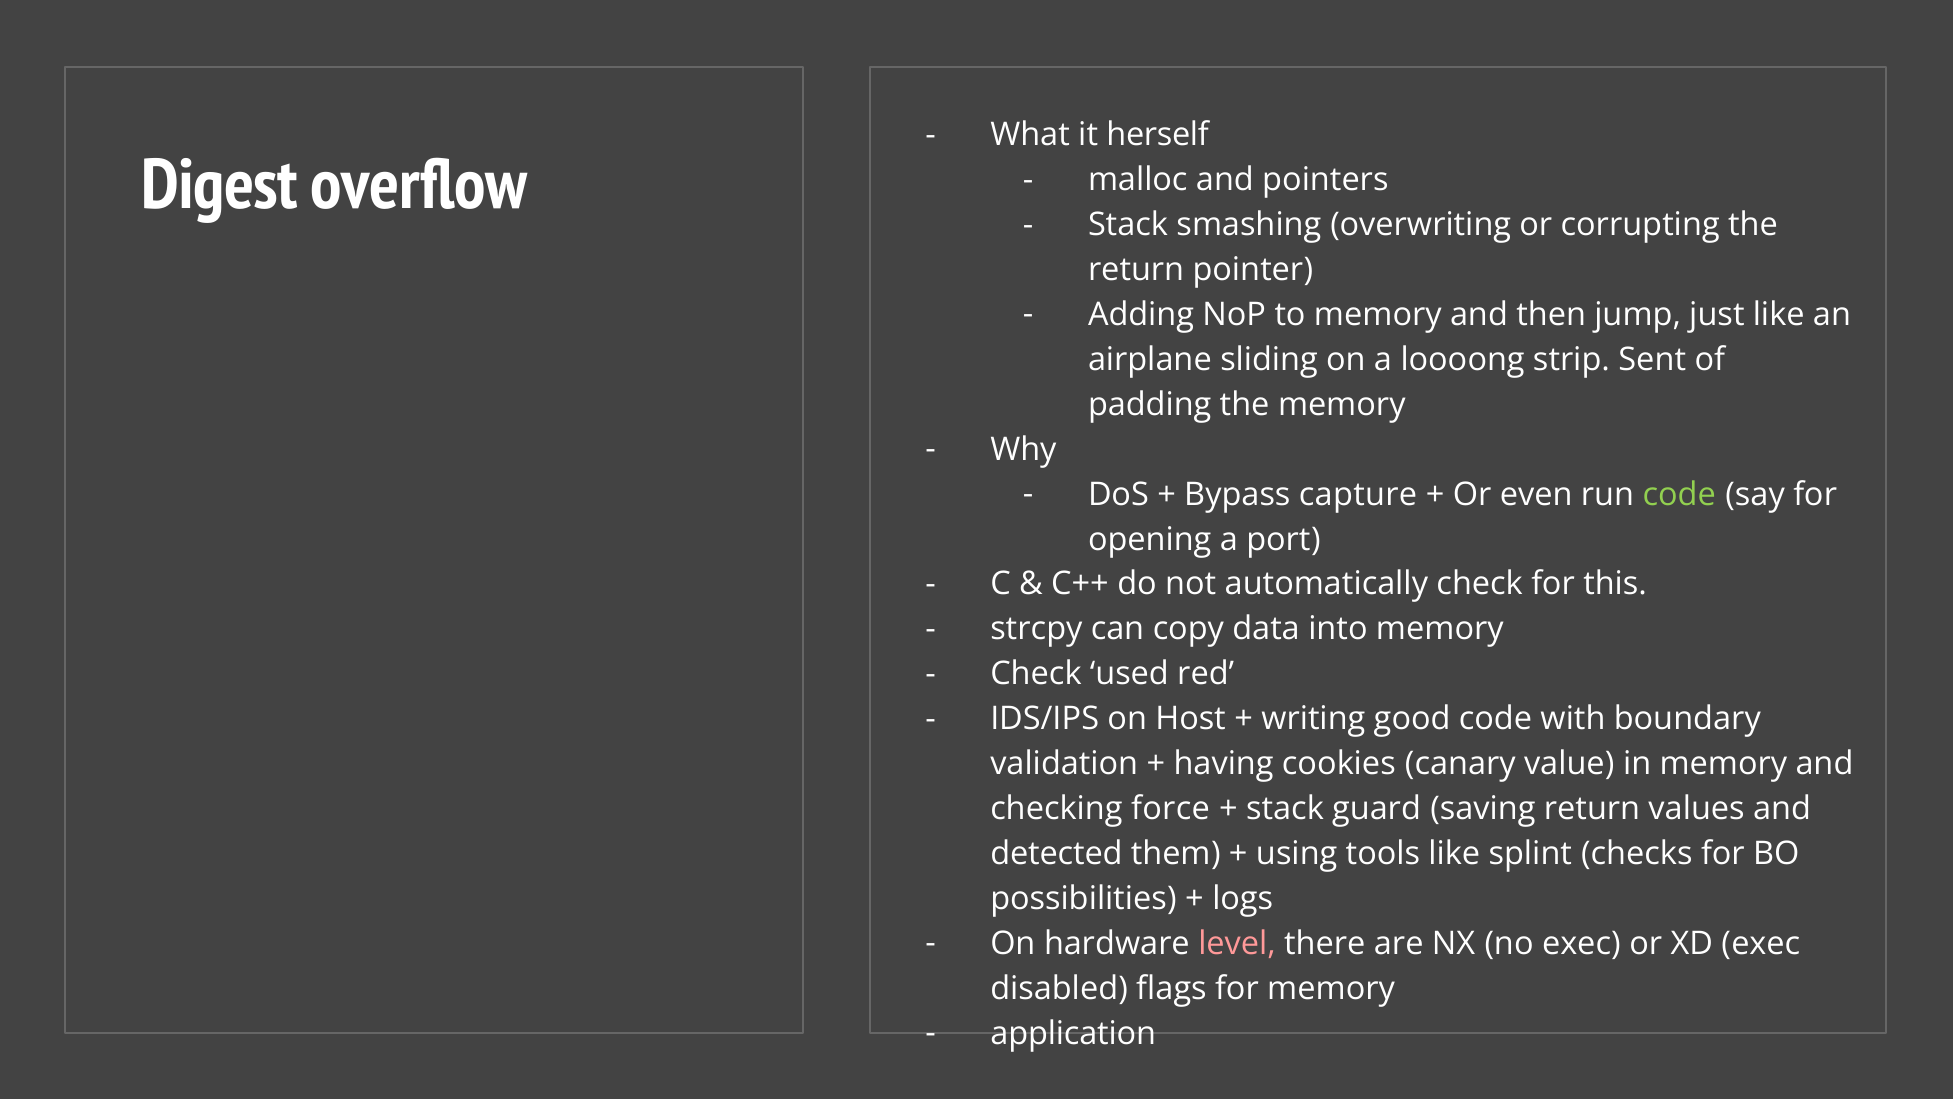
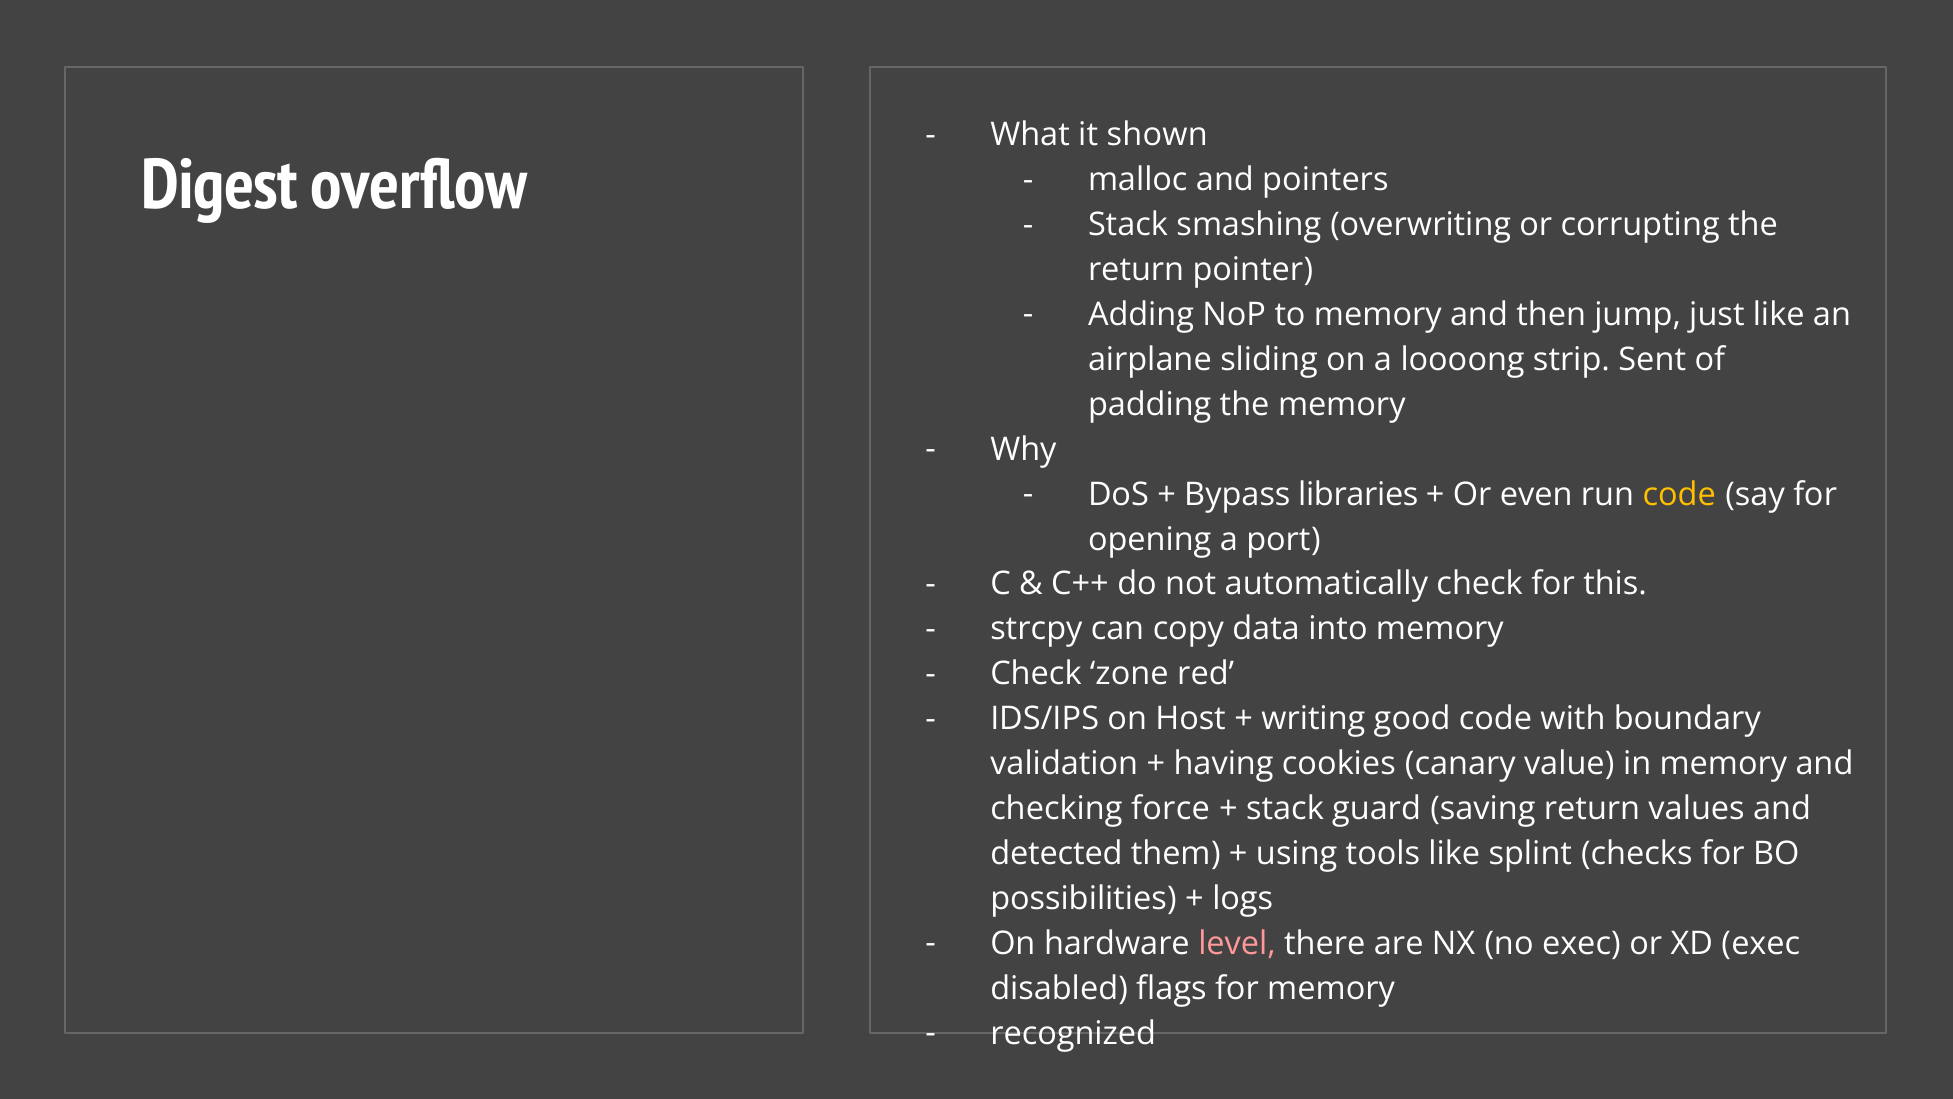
herself: herself -> shown
capture: capture -> libraries
code at (1679, 494) colour: light green -> yellow
used: used -> zone
application: application -> recognized
